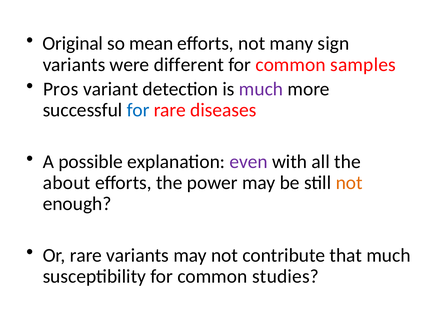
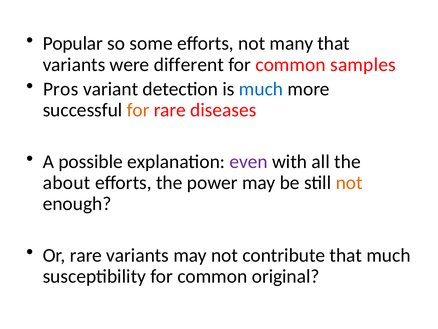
Original: Original -> Popular
mean: mean -> some
many sign: sign -> that
much at (261, 89) colour: purple -> blue
for at (138, 110) colour: blue -> orange
studies: studies -> original
